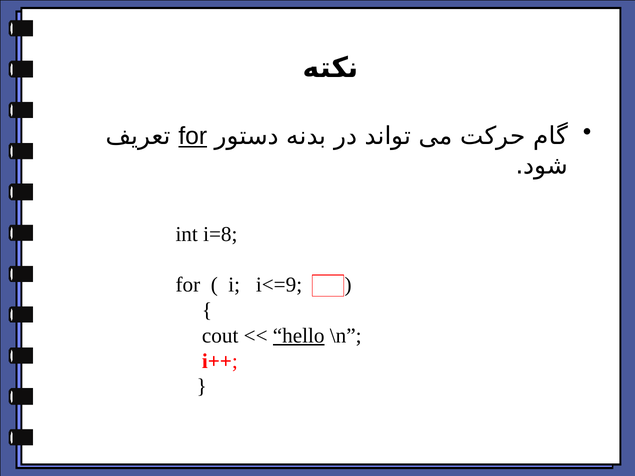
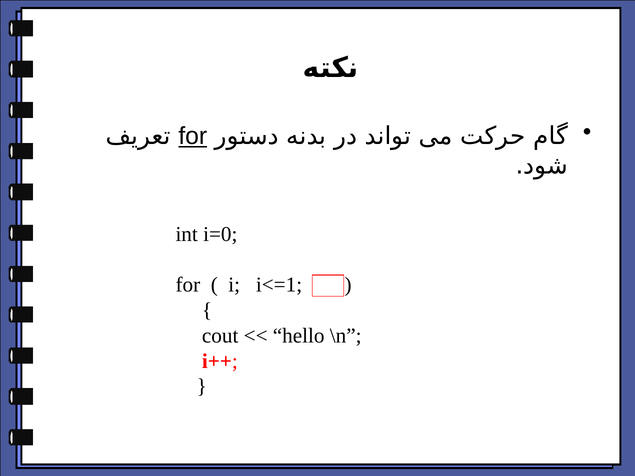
i=8: i=8 -> i=0
i<=9: i<=9 -> i<=1
hello underline: present -> none
